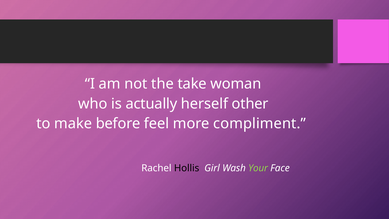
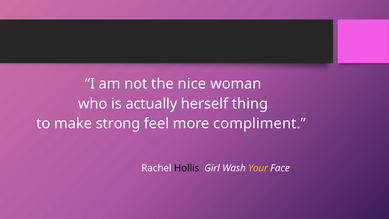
take: take -> nice
other: other -> thing
before: before -> strong
Your colour: light green -> yellow
